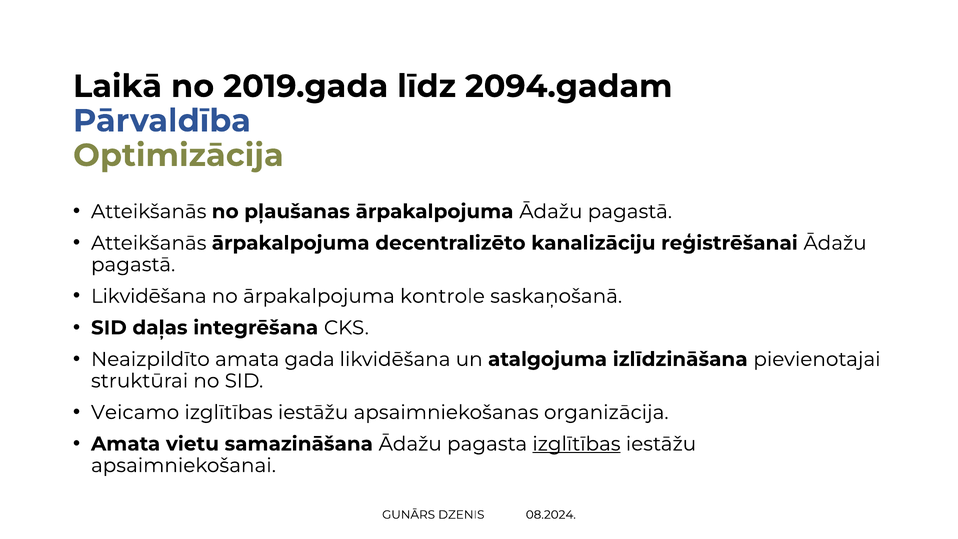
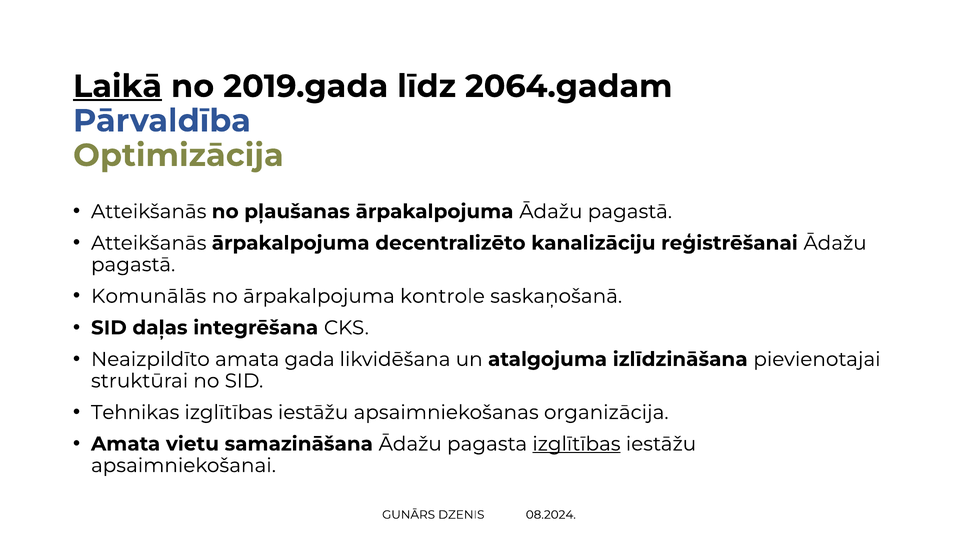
Laikā underline: none -> present
2094.gadam: 2094.gadam -> 2064.gadam
Likvidēšana at (149, 296): Likvidēšana -> Komunālās
Veicamo: Veicamo -> Tehnikas
